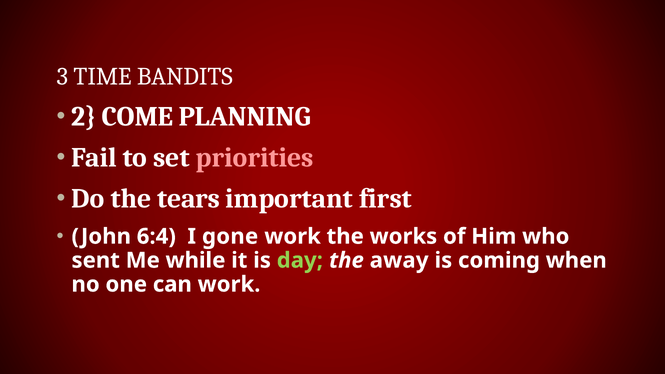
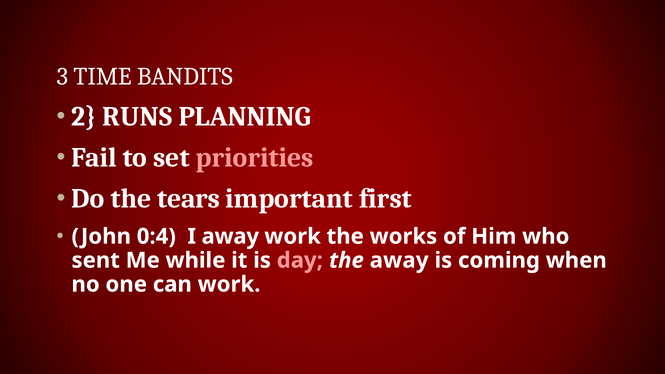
COME: COME -> RUNS
6:4: 6:4 -> 0:4
I gone: gone -> away
day colour: light green -> pink
